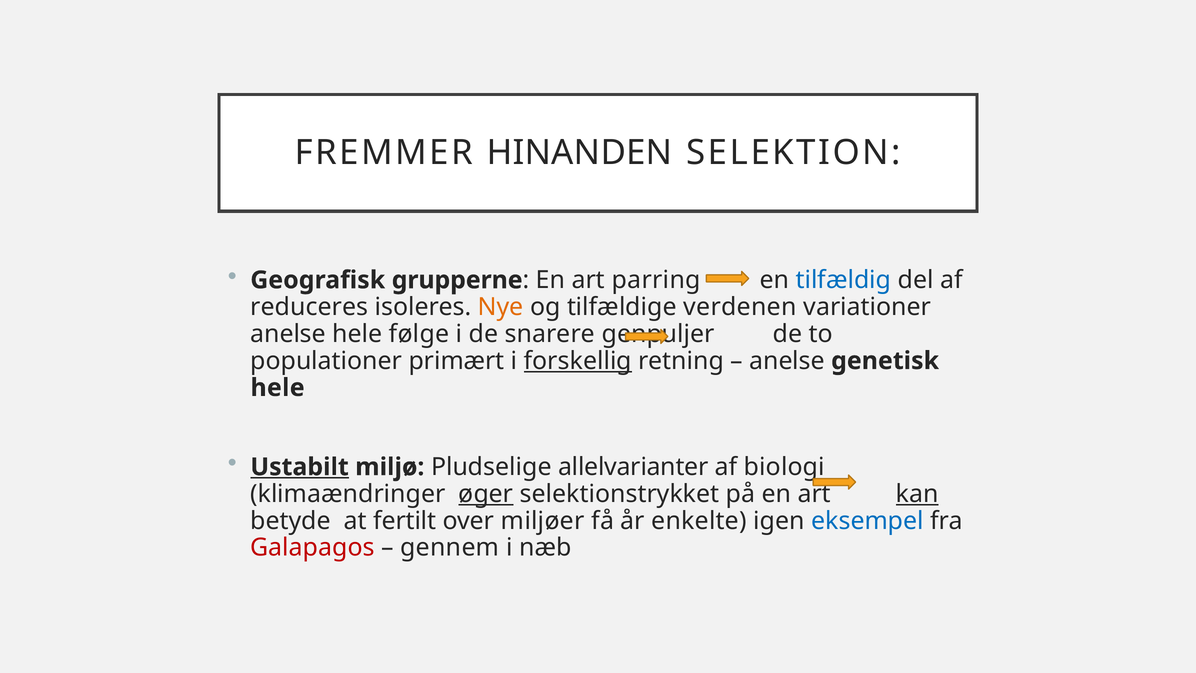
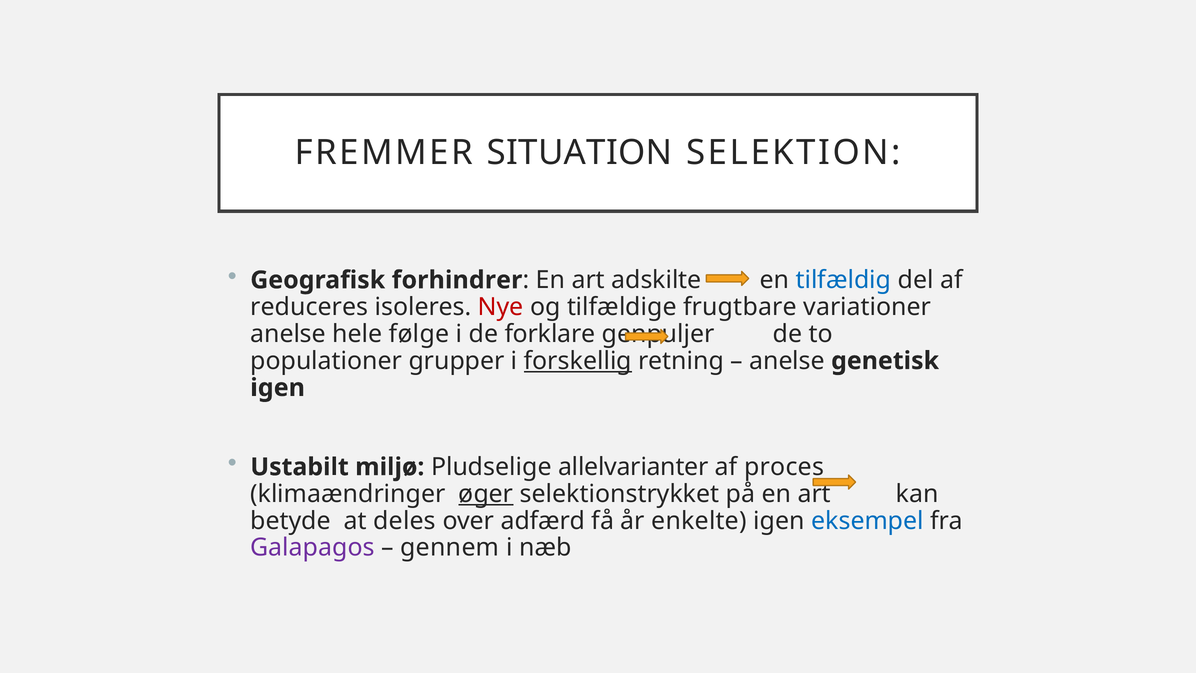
HINANDEN: HINANDEN -> SITUATION
grupperne: grupperne -> forhindrer
parring: parring -> adskilte
Nye colour: orange -> red
verdenen: verdenen -> frugtbare
snarere: snarere -> forklare
primært: primært -> grupper
hele at (278, 388): hele -> igen
Ustabilt underline: present -> none
biologi: biologi -> proces
kan underline: present -> none
fertilt: fertilt -> deles
miljøer: miljøer -> adfærd
Galapagos colour: red -> purple
